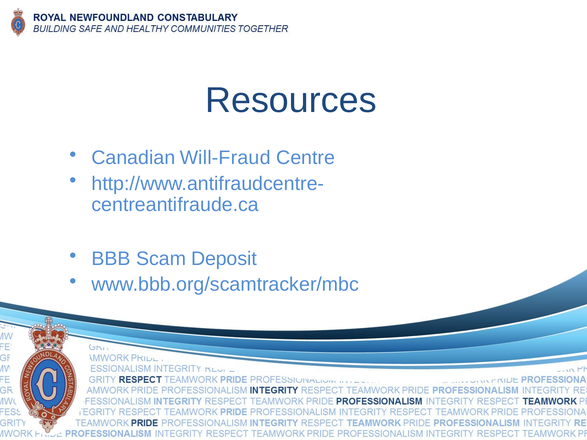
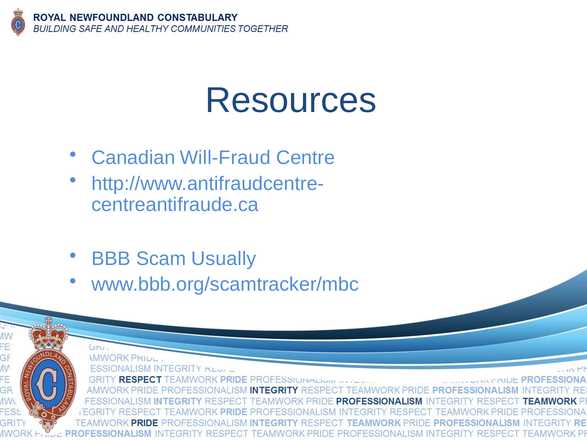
Deposit: Deposit -> Usually
